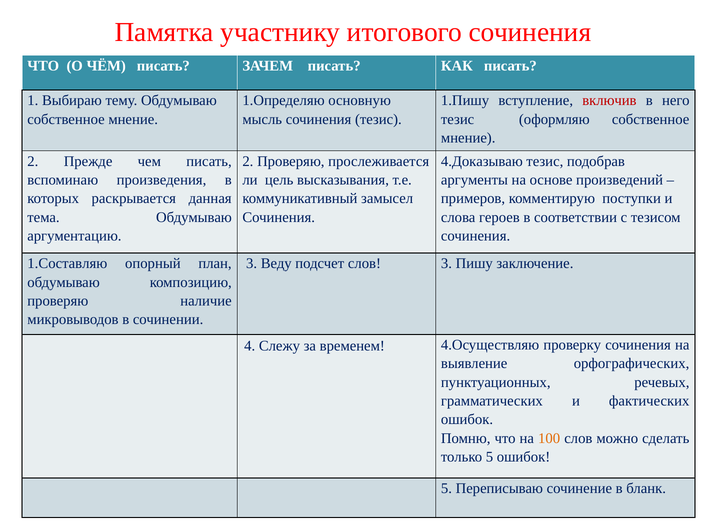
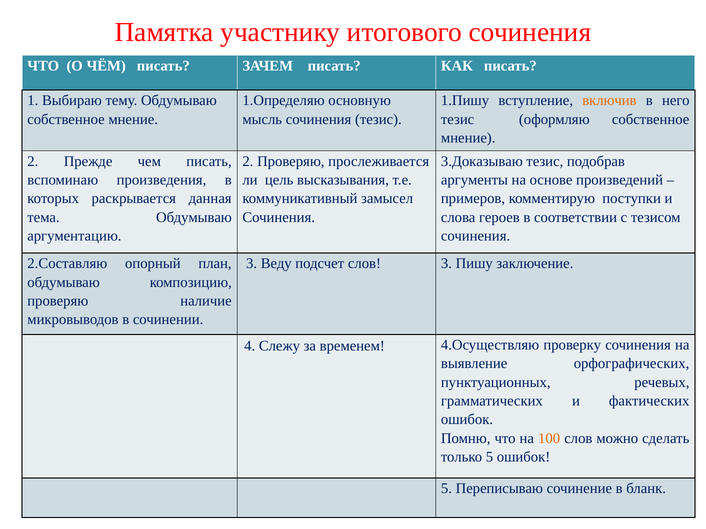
включив colour: red -> orange
4.Доказываю: 4.Доказываю -> 3.Доказываю
1.Составляю: 1.Составляю -> 2.Составляю
